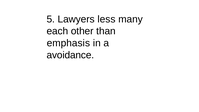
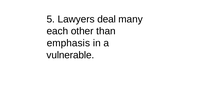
less: less -> deal
avoidance: avoidance -> vulnerable
